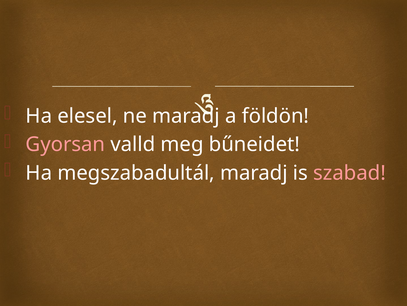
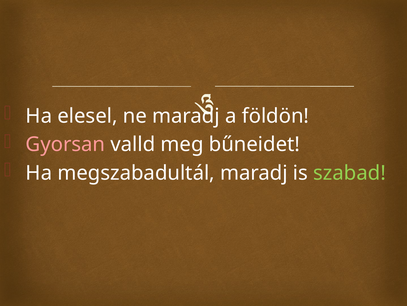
szabad colour: pink -> light green
